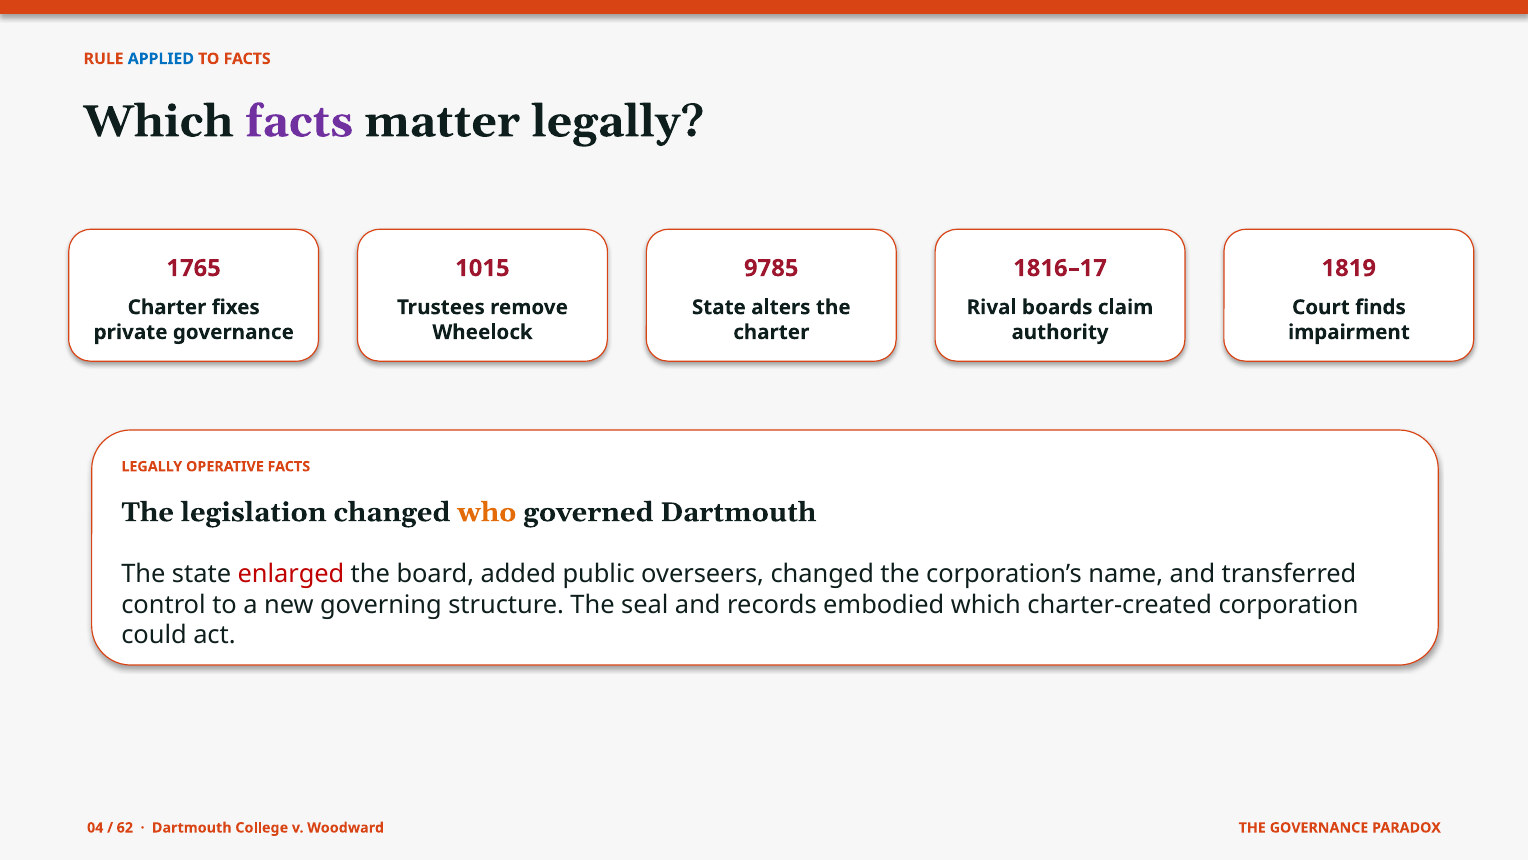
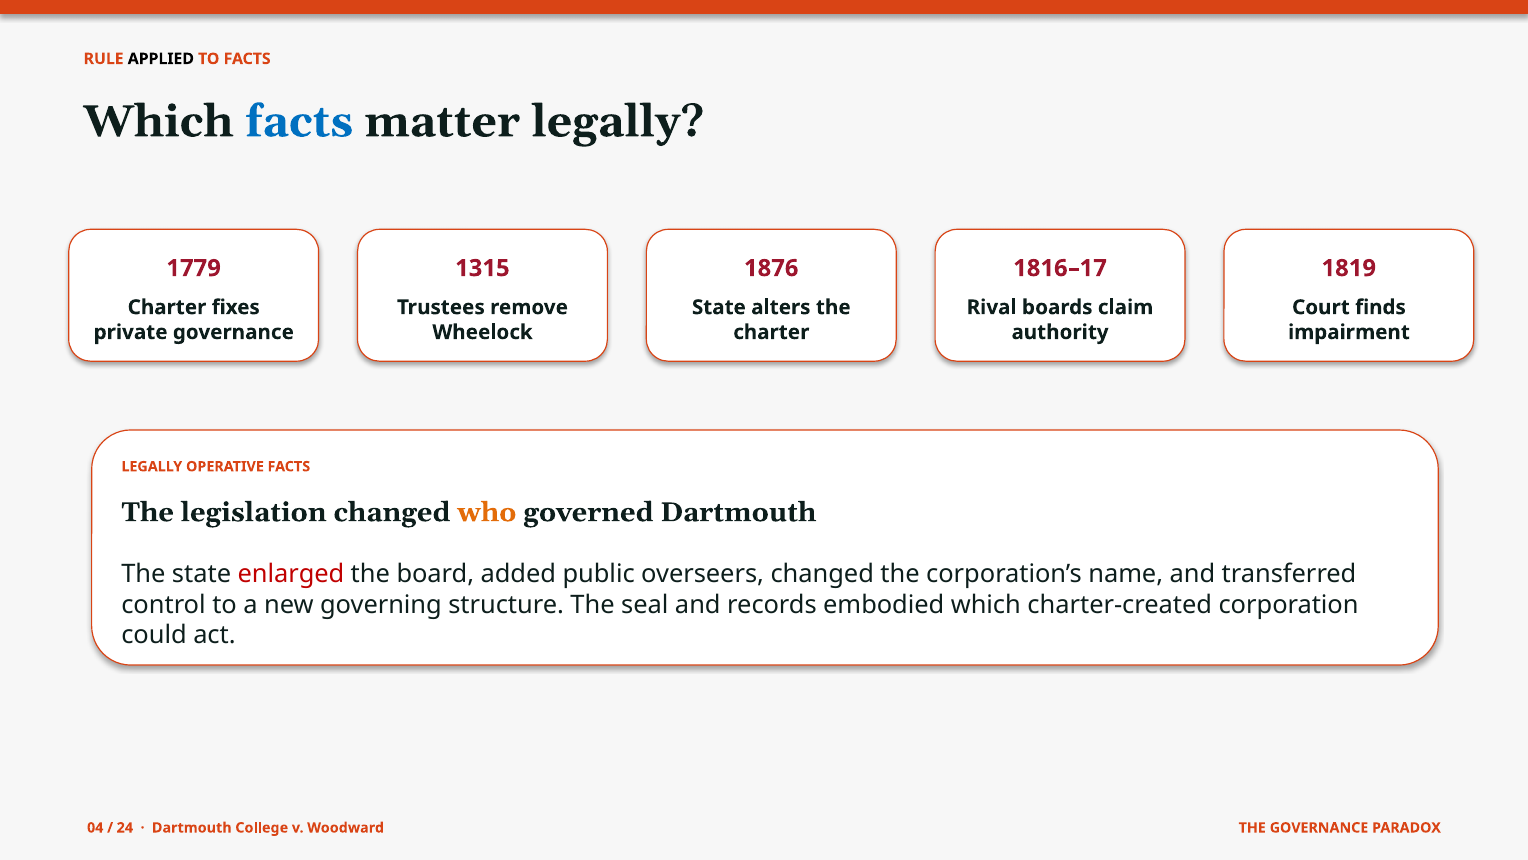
APPLIED colour: blue -> black
facts at (299, 122) colour: purple -> blue
1765: 1765 -> 1779
1015: 1015 -> 1315
9785: 9785 -> 1876
62: 62 -> 24
